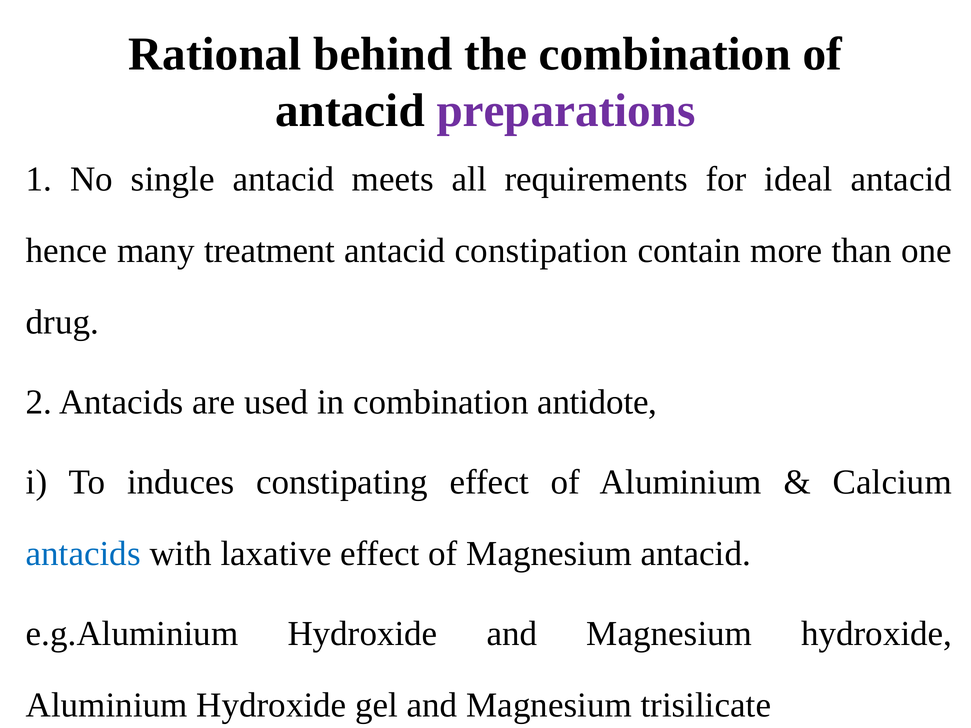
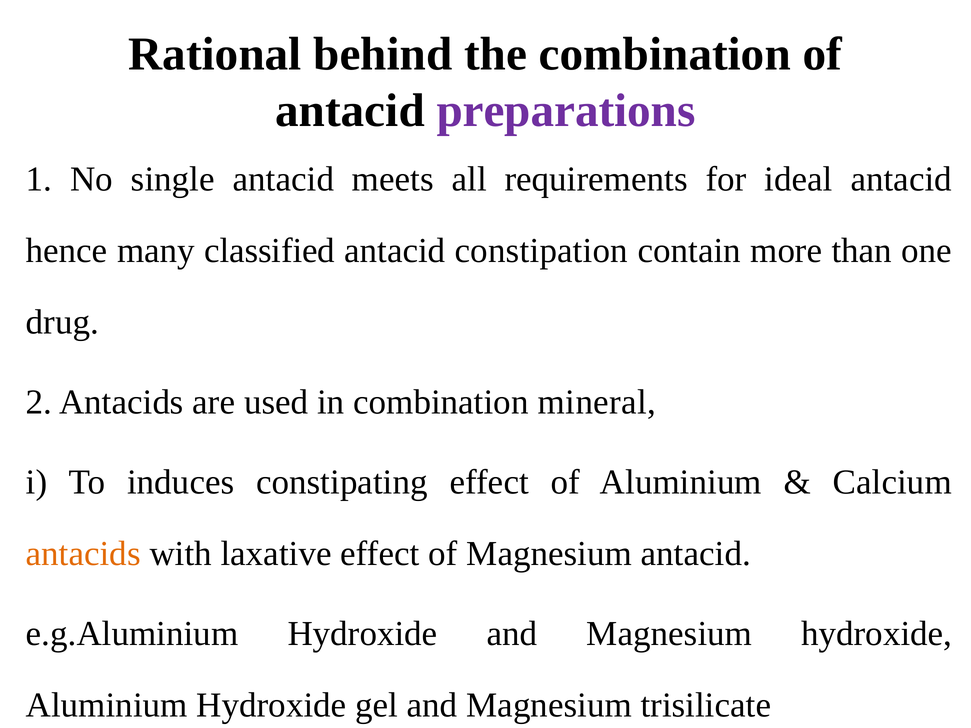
treatment: treatment -> classified
antidote: antidote -> mineral
antacids at (83, 554) colour: blue -> orange
